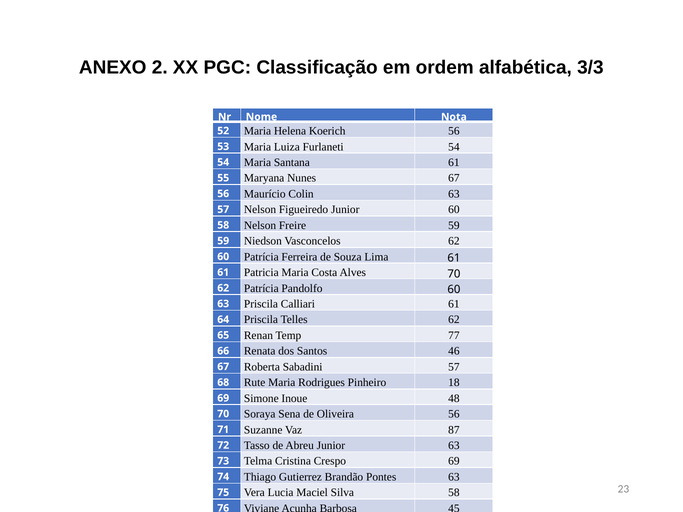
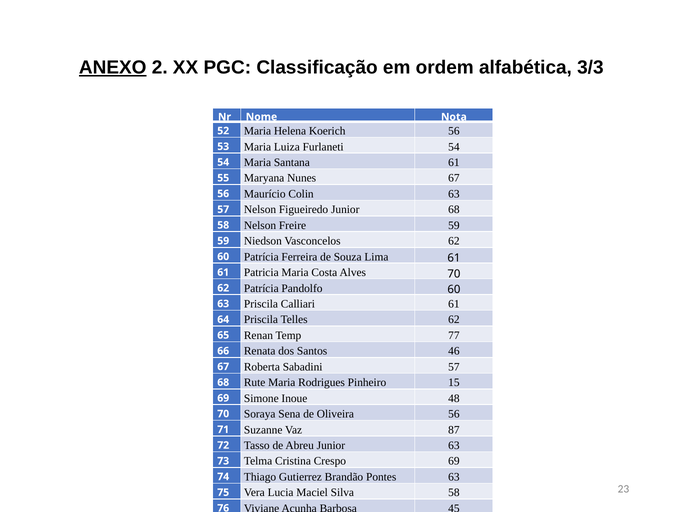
ANEXO underline: none -> present
Junior 60: 60 -> 68
18: 18 -> 15
